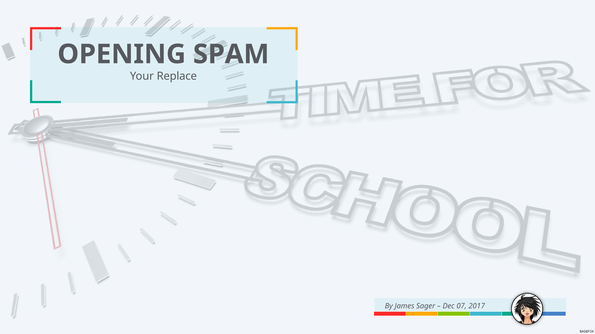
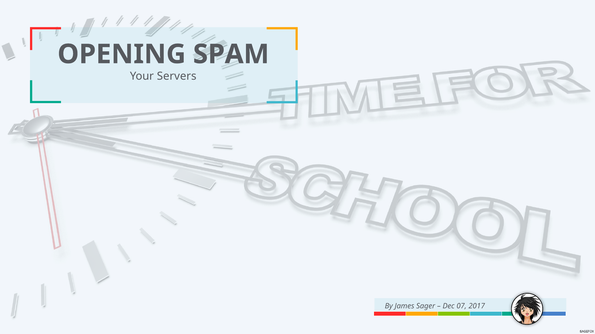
Replace: Replace -> Servers
